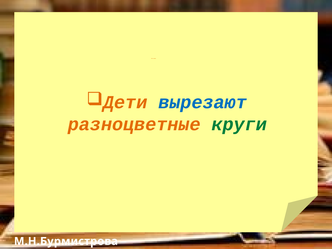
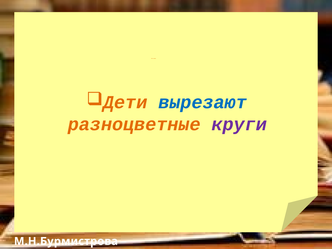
круги colour: green -> purple
